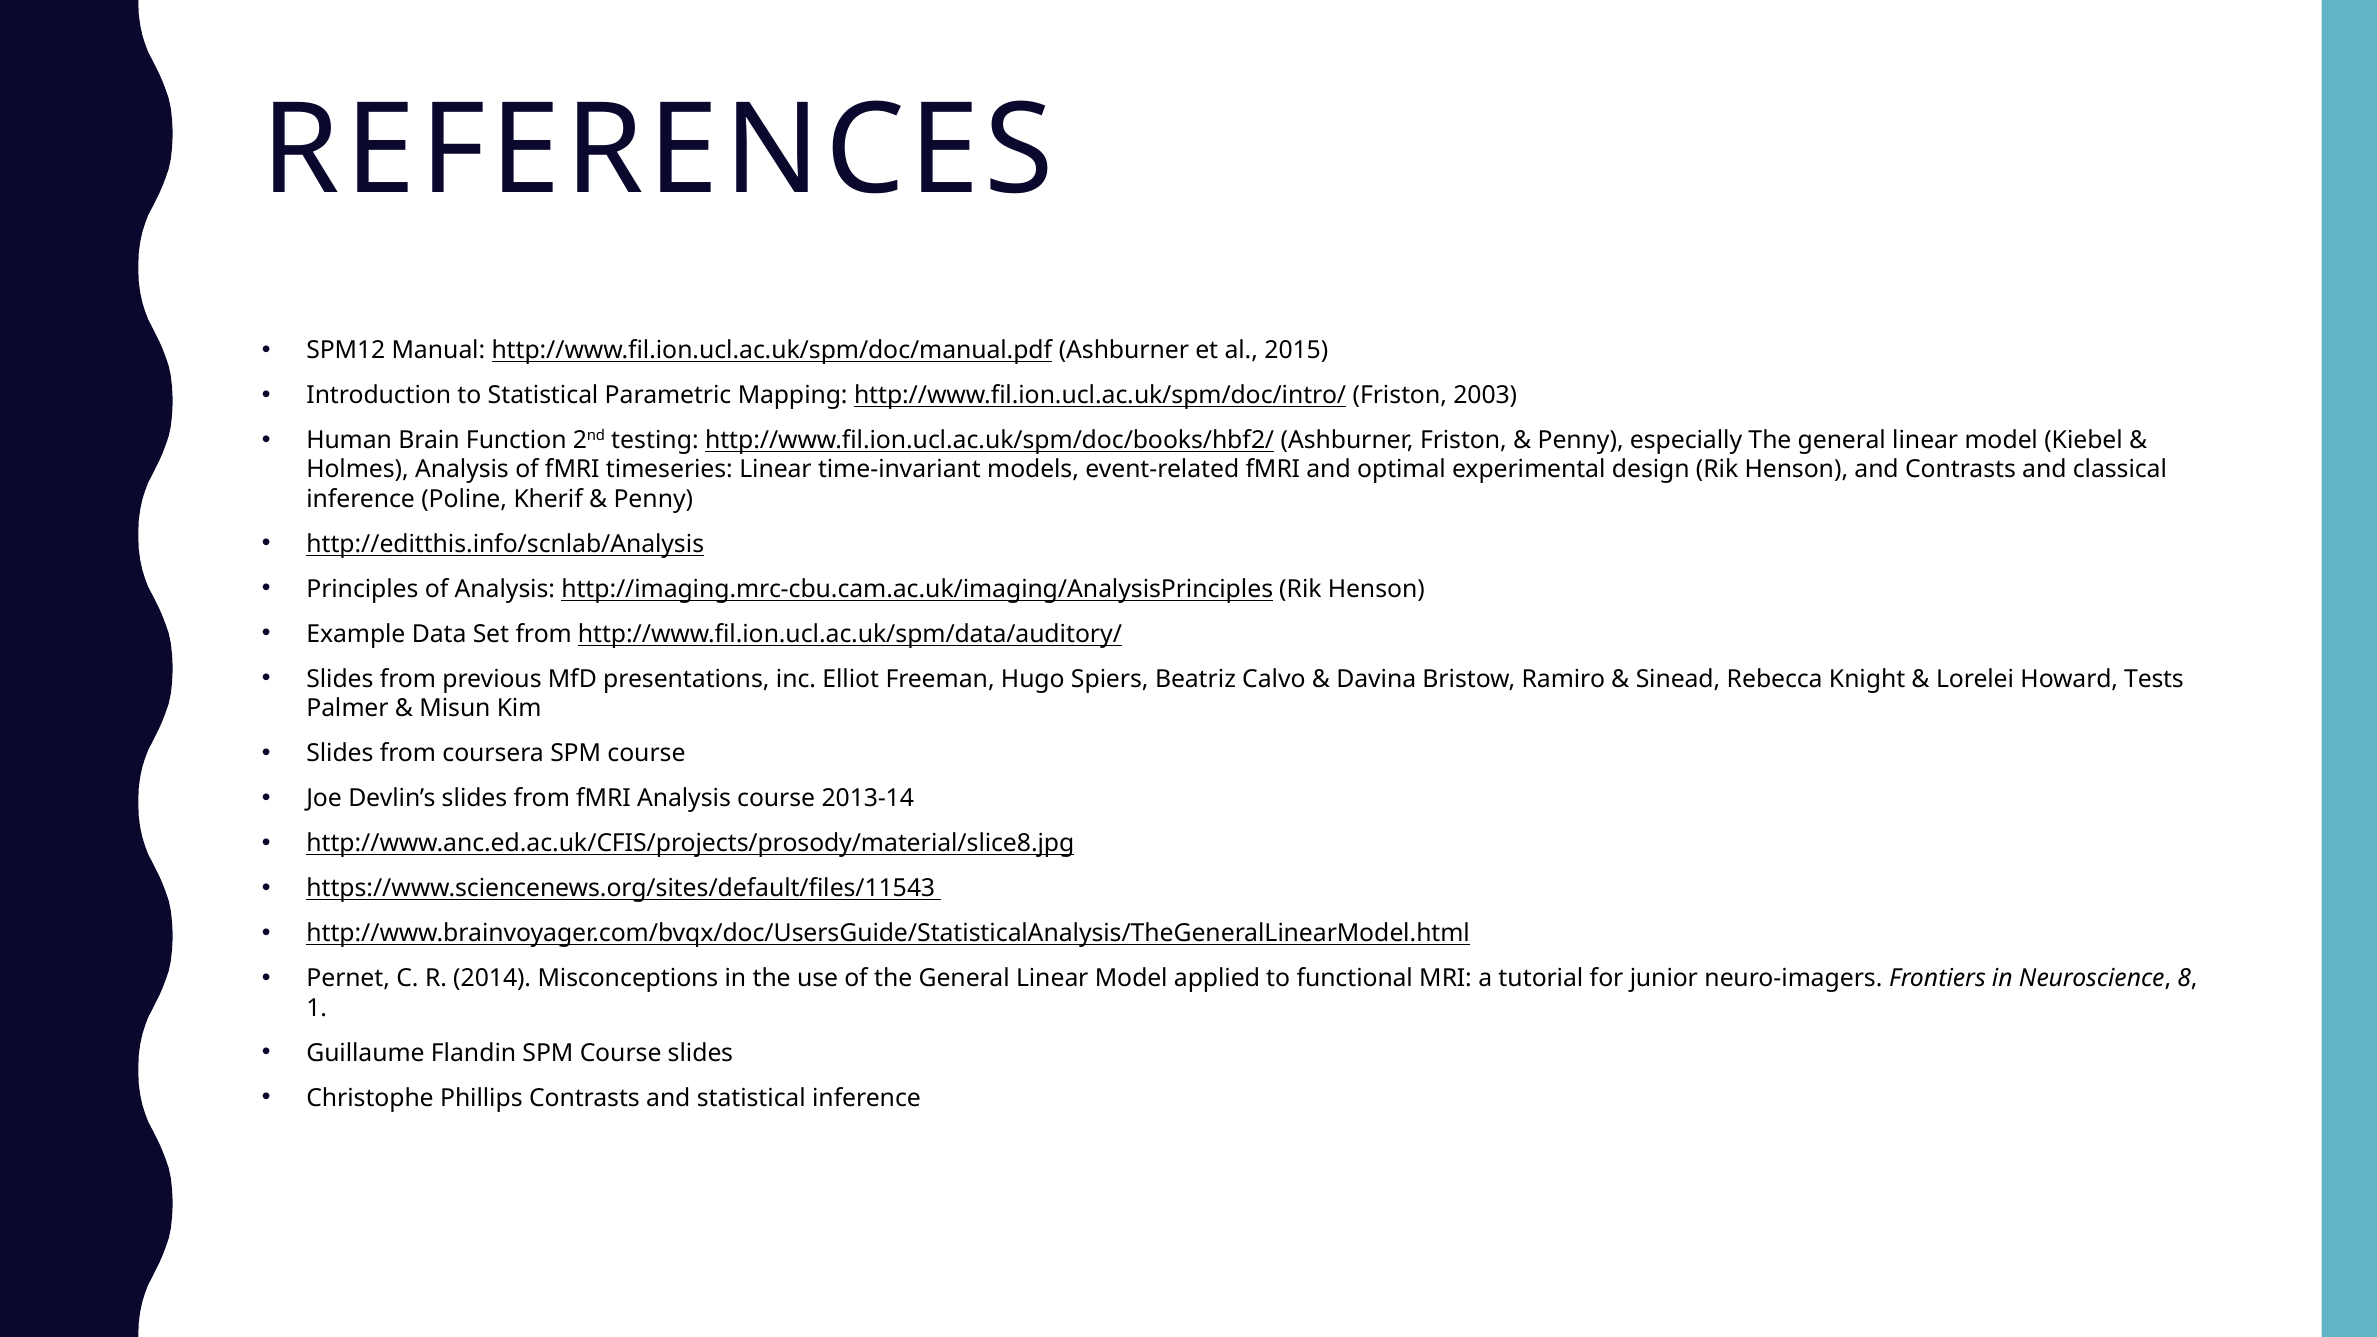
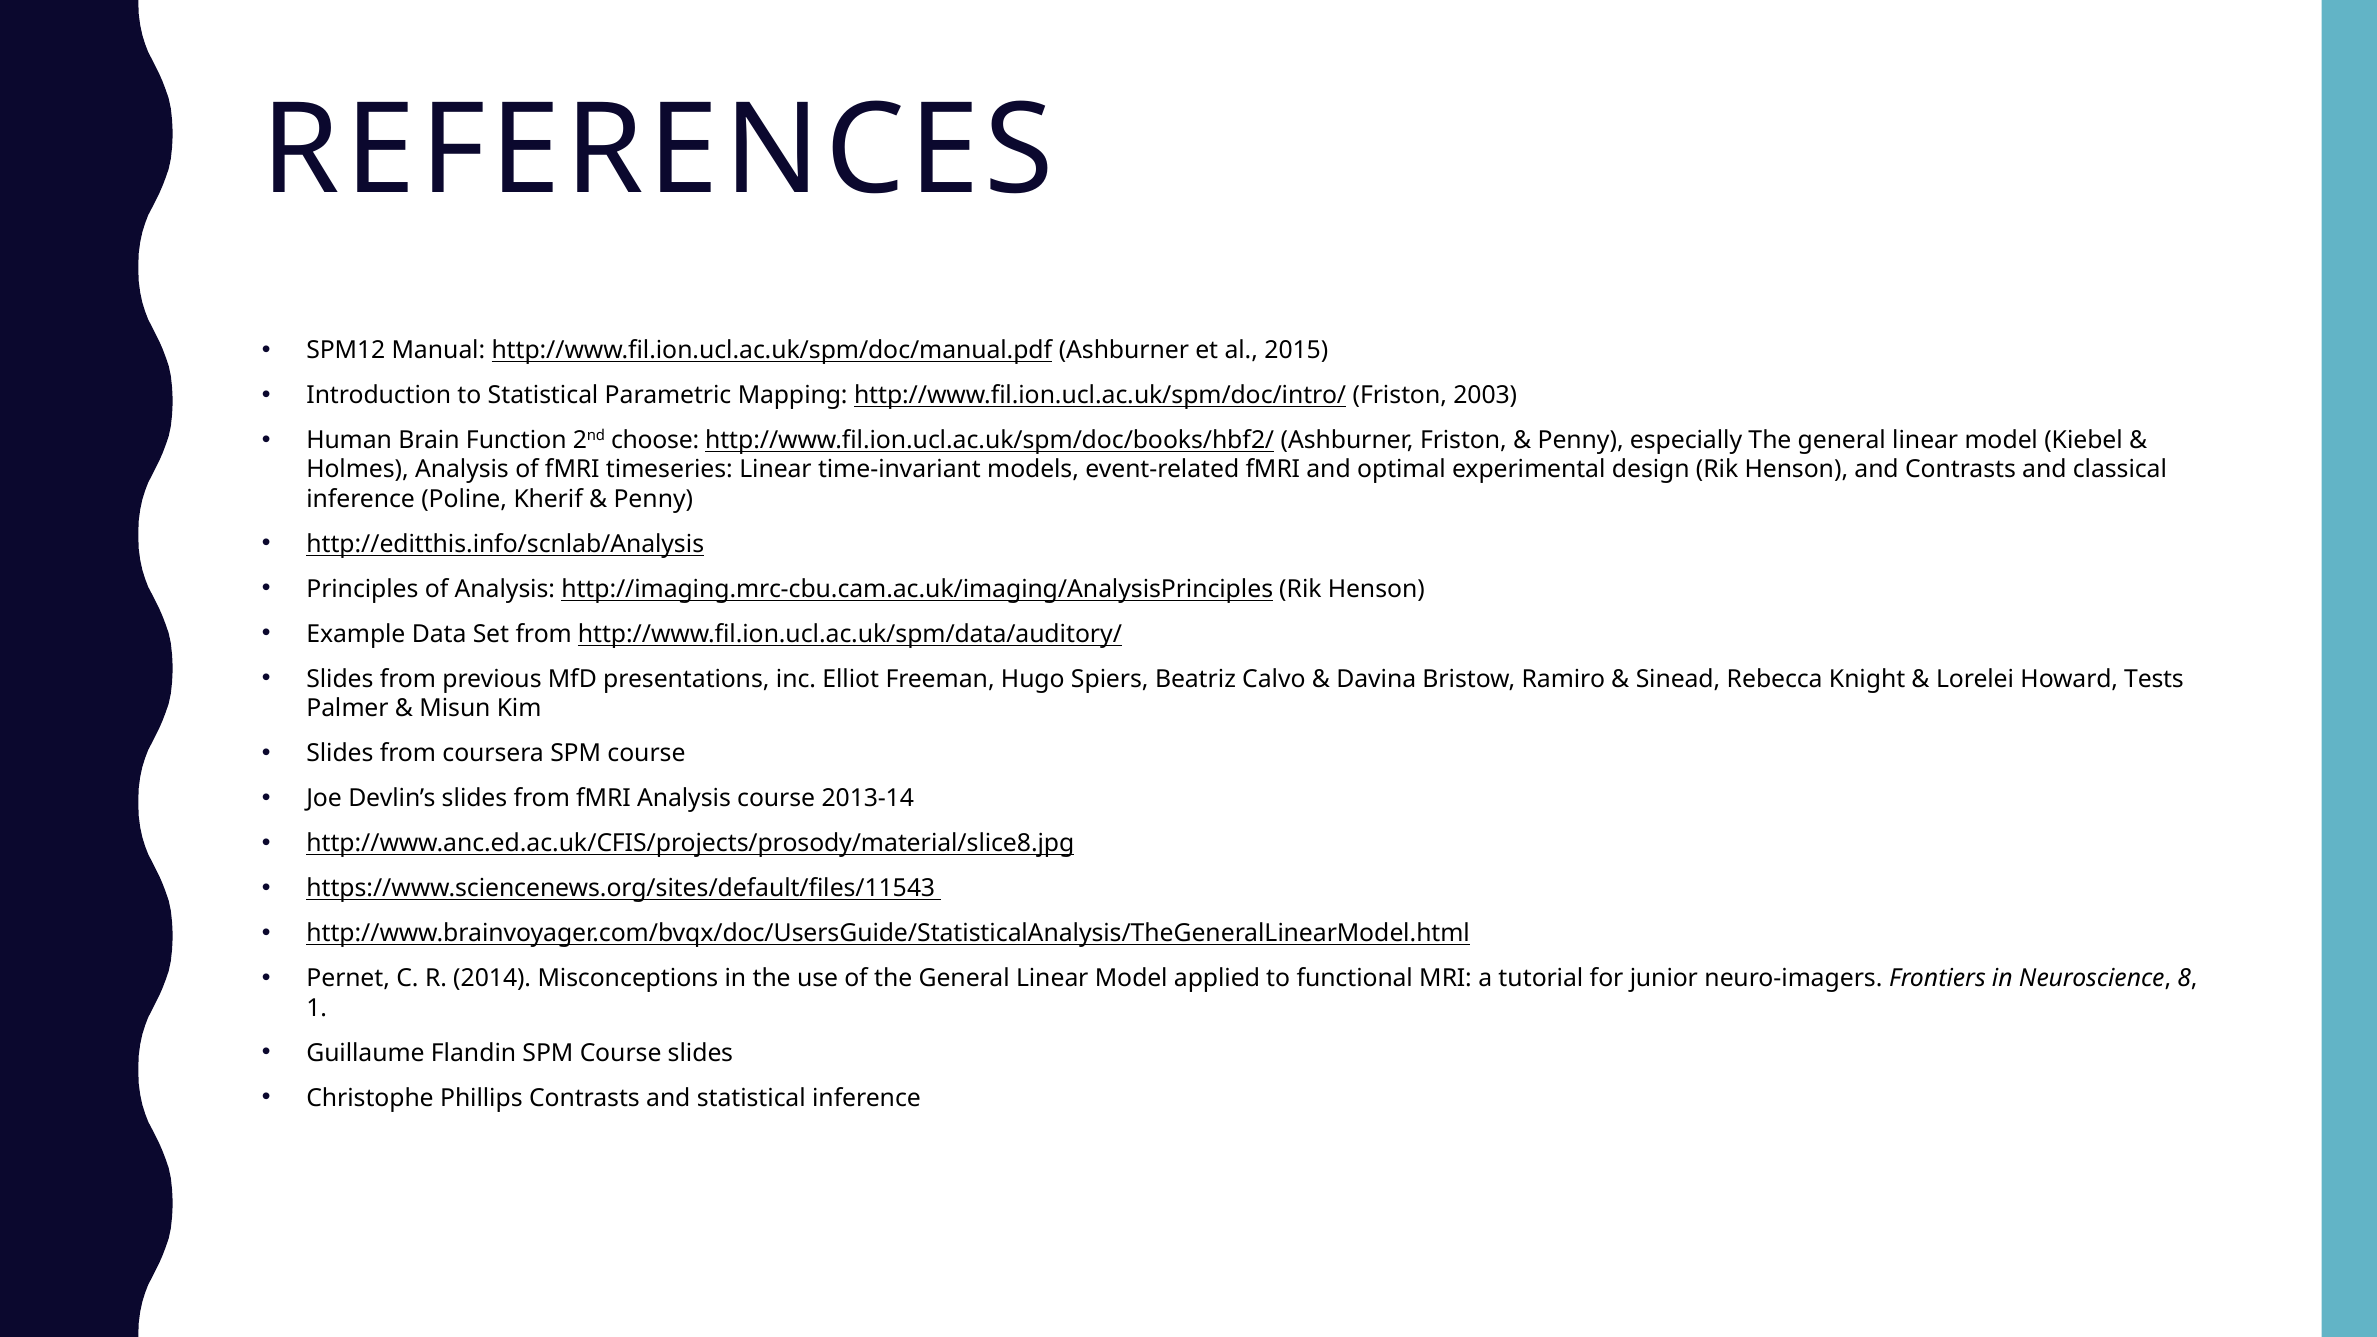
testing: testing -> choose
